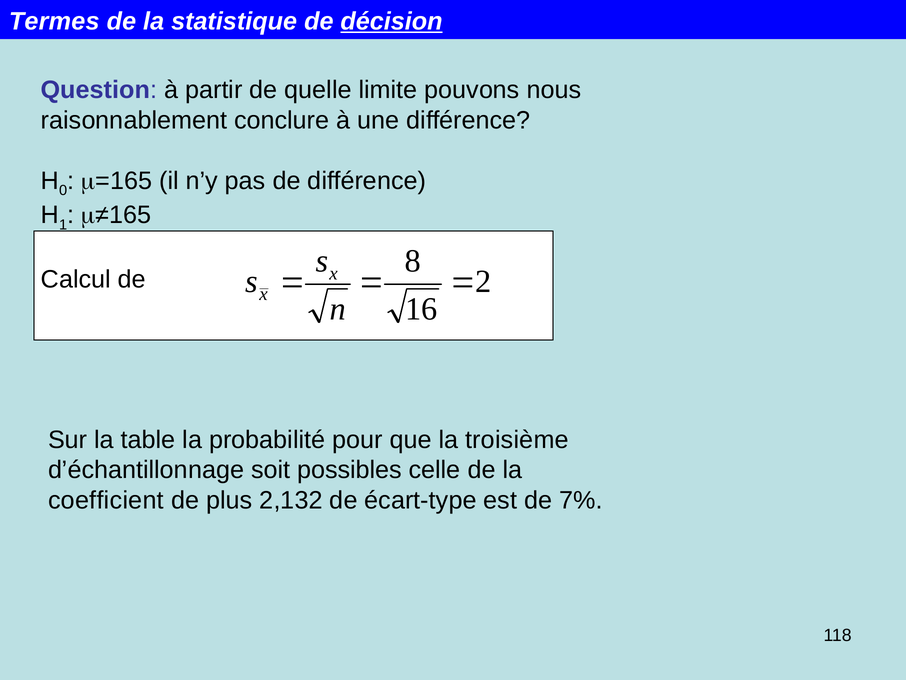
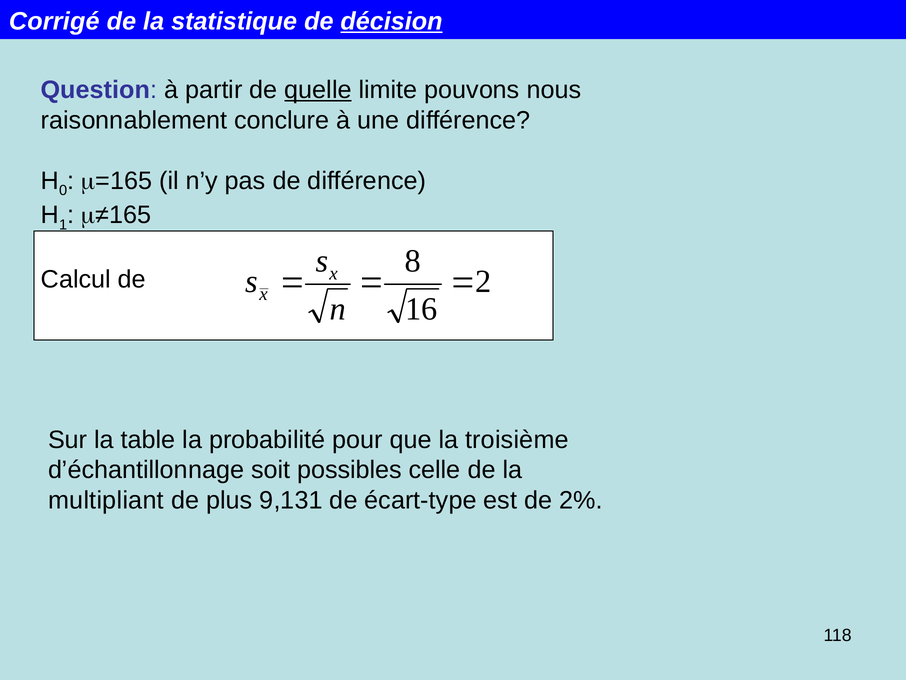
Termes: Termes -> Corrigé
quelle underline: none -> present
coefficient: coefficient -> multipliant
2,132: 2,132 -> 9,131
7%: 7% -> 2%
